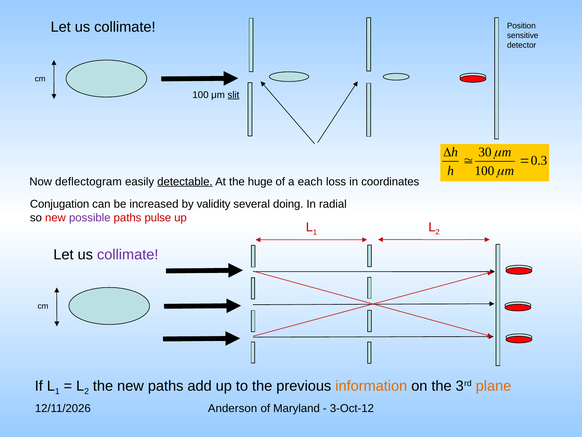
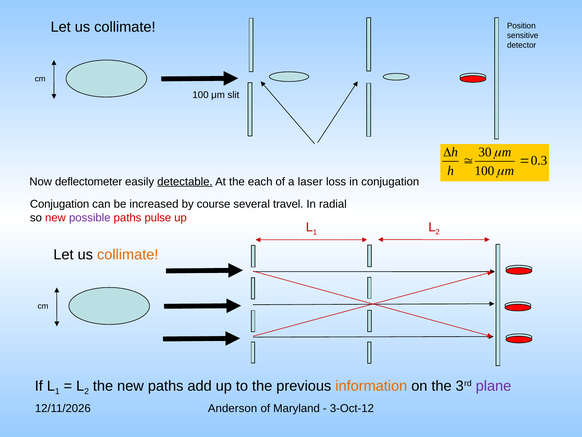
slit underline: present -> none
deflectogram: deflectogram -> deflectometer
huge: huge -> each
each: each -> laser
in coordinates: coordinates -> conjugation
validity: validity -> course
doing: doing -> travel
collimate at (128, 254) colour: purple -> orange
plane colour: orange -> purple
